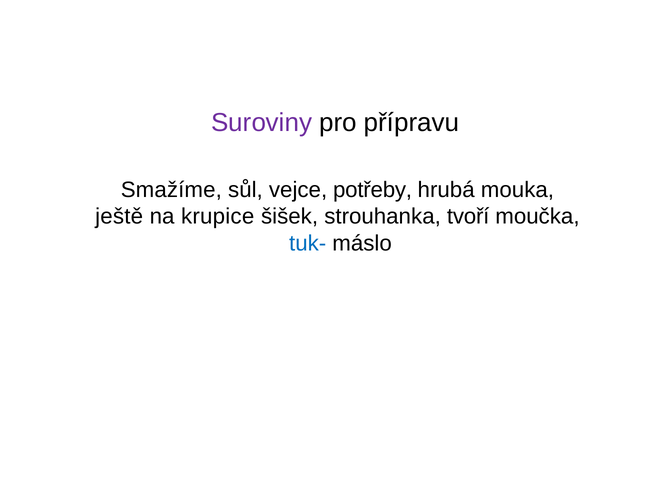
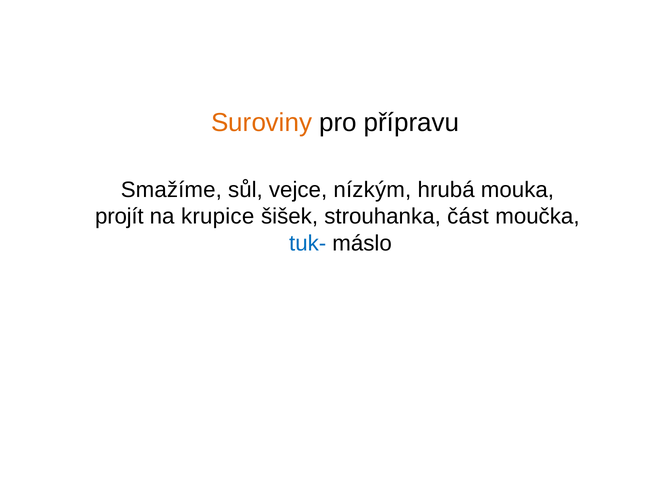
Suroviny colour: purple -> orange
potřeby: potřeby -> nízkým
ještě: ještě -> projít
tvoří: tvoří -> část
